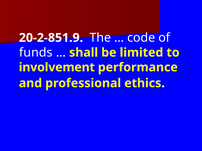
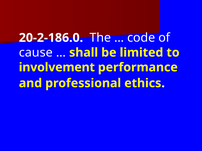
20-2-851.9: 20-2-851.9 -> 20-2-186.0
funds: funds -> cause
